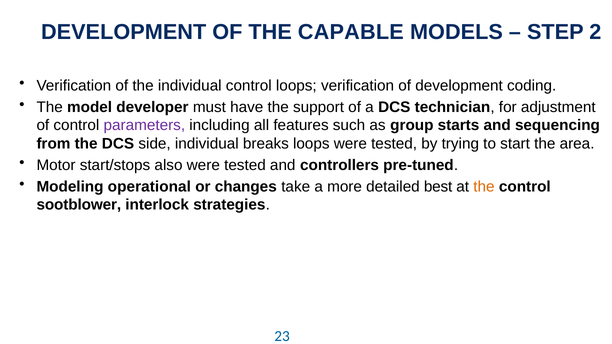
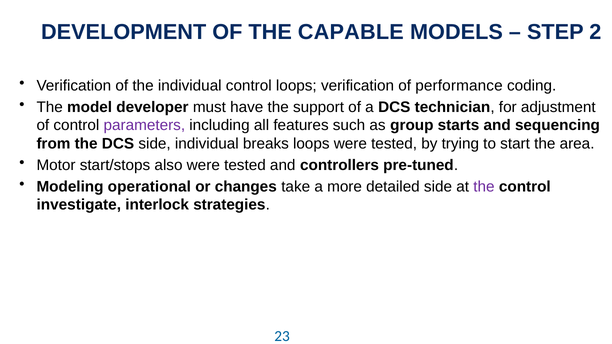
of development: development -> performance
detailed best: best -> side
the at (484, 187) colour: orange -> purple
sootblower: sootblower -> investigate
